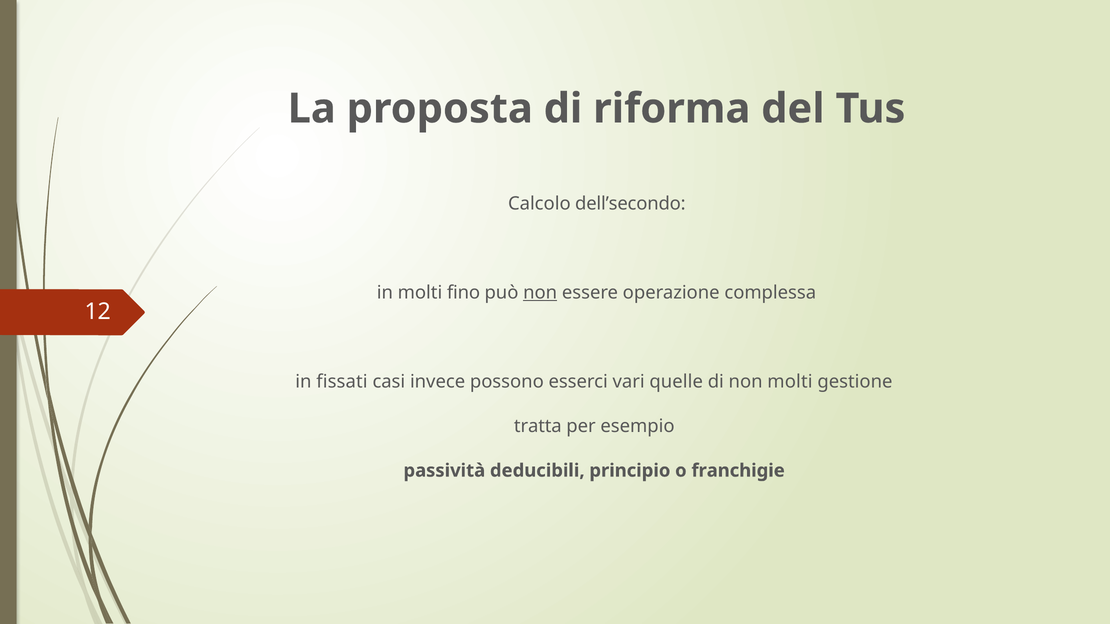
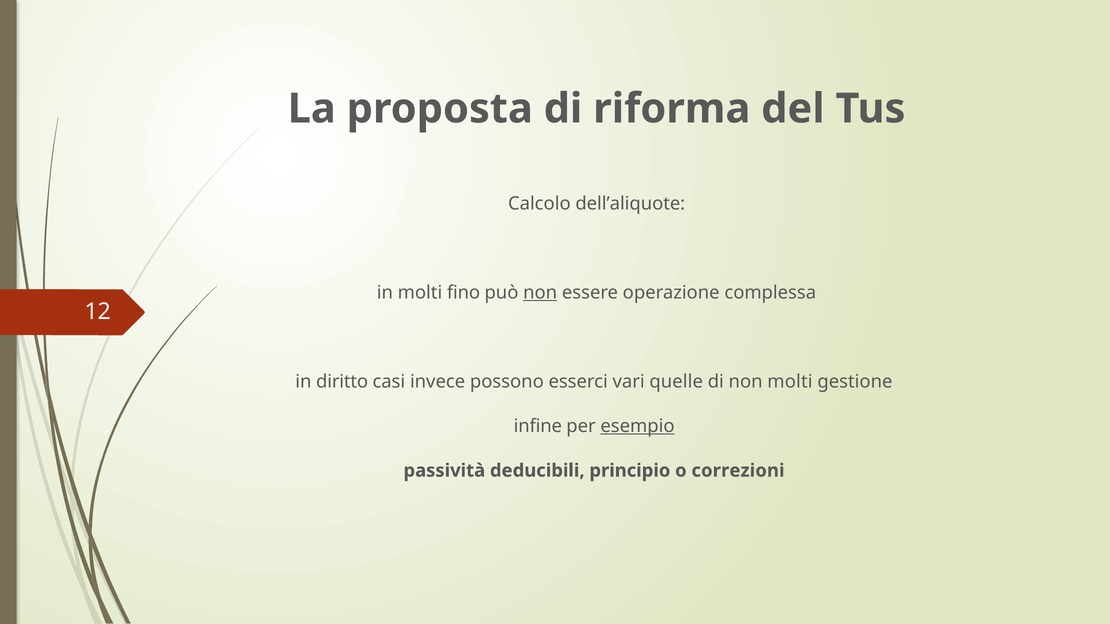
dell’secondo: dell’secondo -> dell’aliquote
fissati: fissati -> diritto
tratta: tratta -> infine
esempio underline: none -> present
franchigie: franchigie -> correzioni
